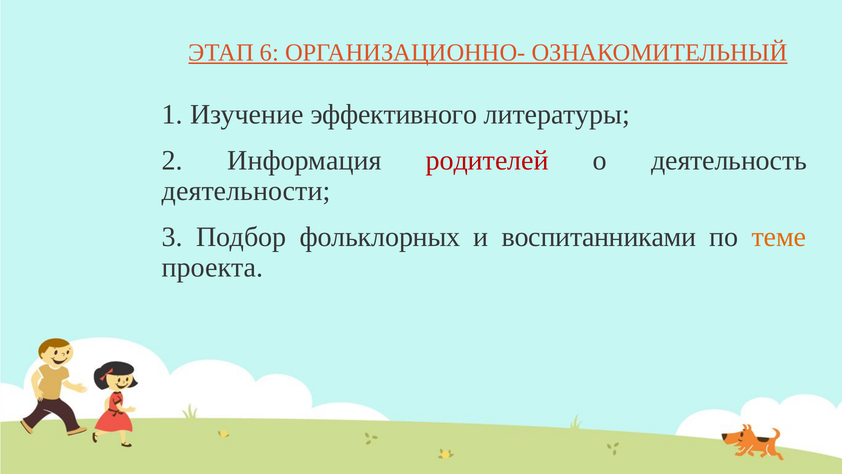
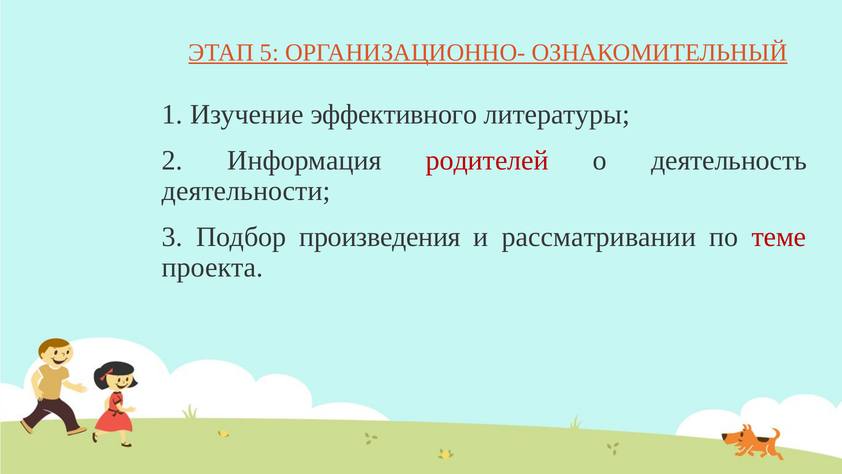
6: 6 -> 5
фольклорных: фольклорных -> произведения
воспитанниками: воспитанниками -> рассматривании
теме colour: orange -> red
